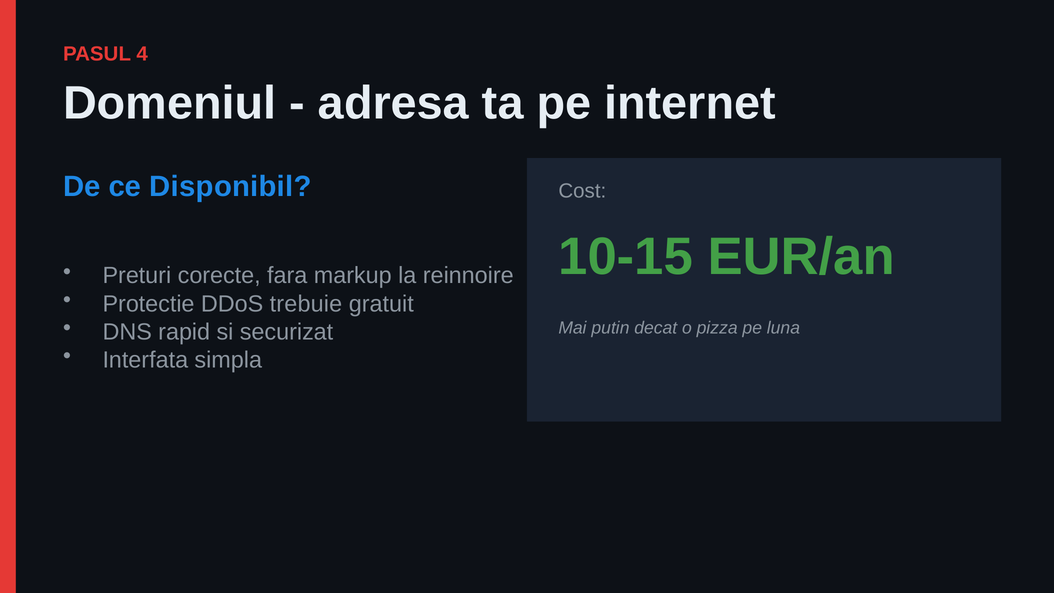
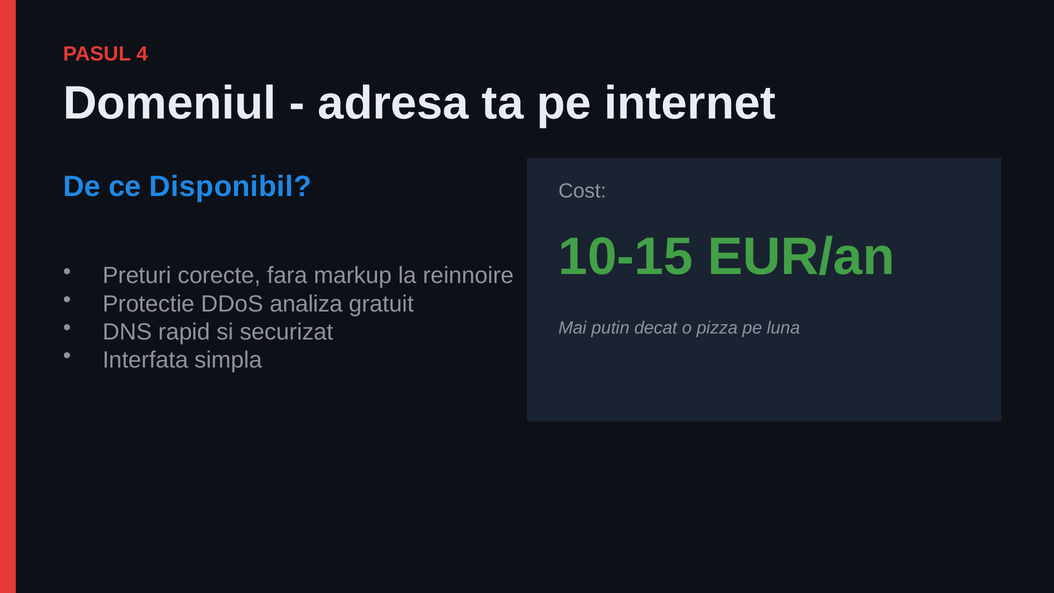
trebuie: trebuie -> analiza
